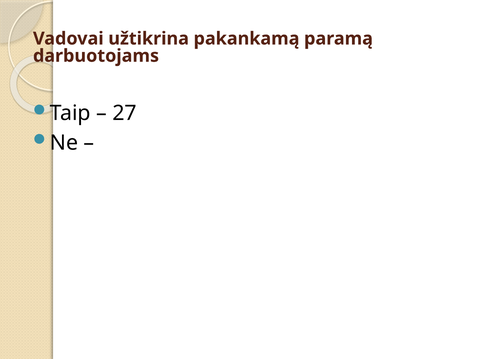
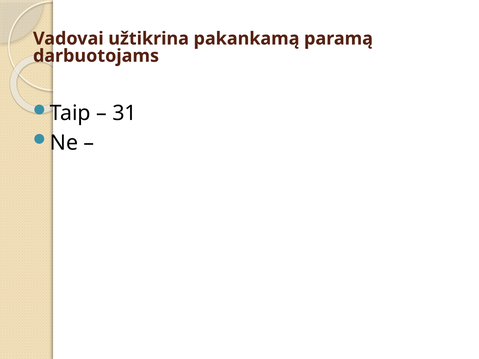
27: 27 -> 31
